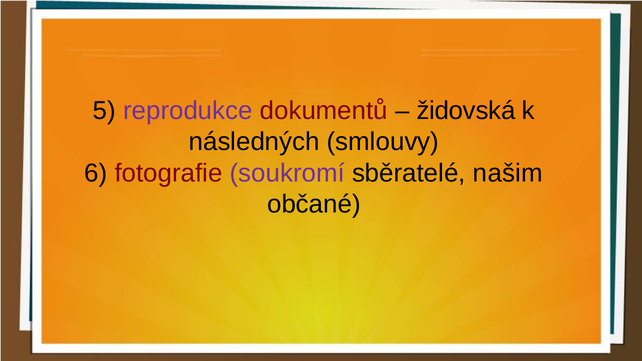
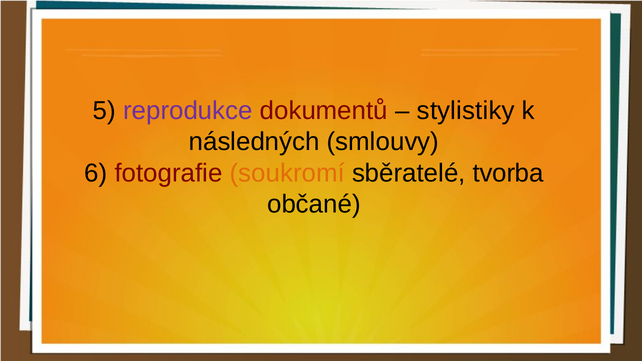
židovská: židovská -> stylistiky
soukromí colour: purple -> orange
našim: našim -> tvorba
